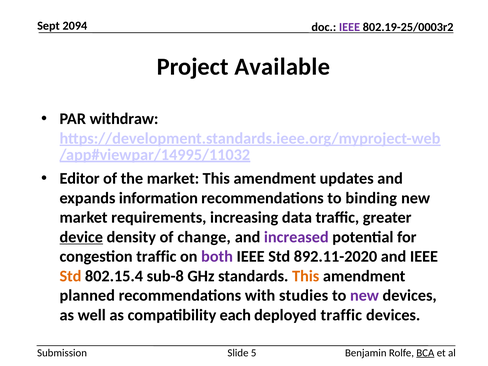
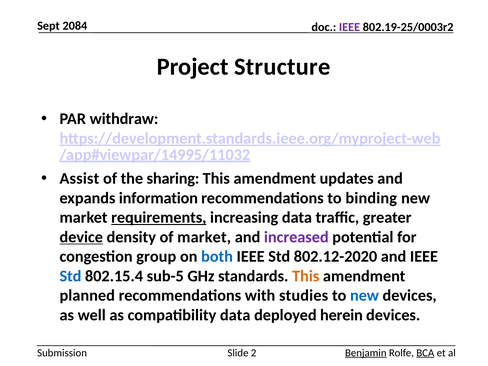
2094: 2094 -> 2084
Available: Available -> Structure
Editor: Editor -> Assist
the market: market -> sharing
requirements underline: none -> present
of change: change -> market
congestion traffic: traffic -> group
both colour: purple -> blue
892.11-2020: 892.11-2020 -> 802.12-2020
Std at (70, 276) colour: orange -> blue
sub-8: sub-8 -> sub-5
new at (364, 295) colour: purple -> blue
compatibility each: each -> data
deployed traffic: traffic -> herein
5: 5 -> 2
Benjamin underline: none -> present
